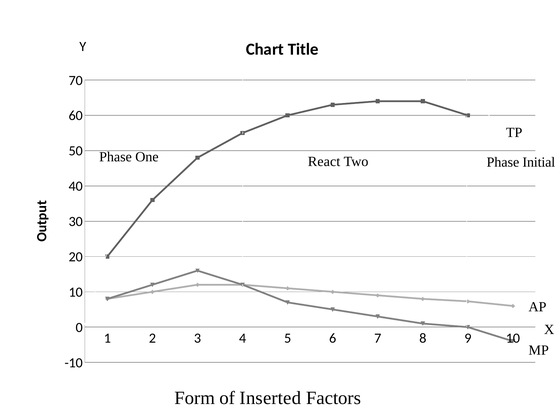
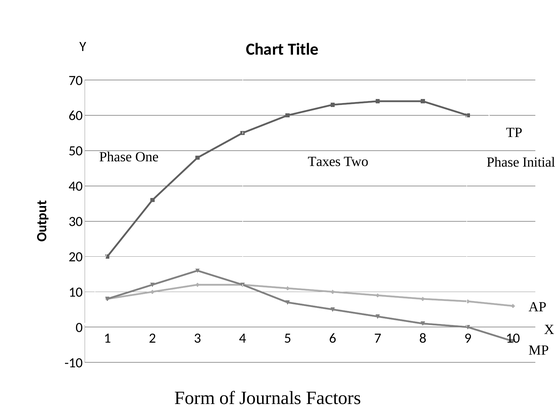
React: React -> Taxes
Inserted: Inserted -> Journals
